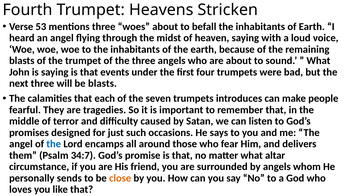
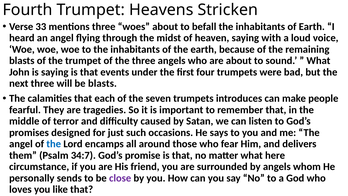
53: 53 -> 33
altar: altar -> here
close colour: orange -> purple
